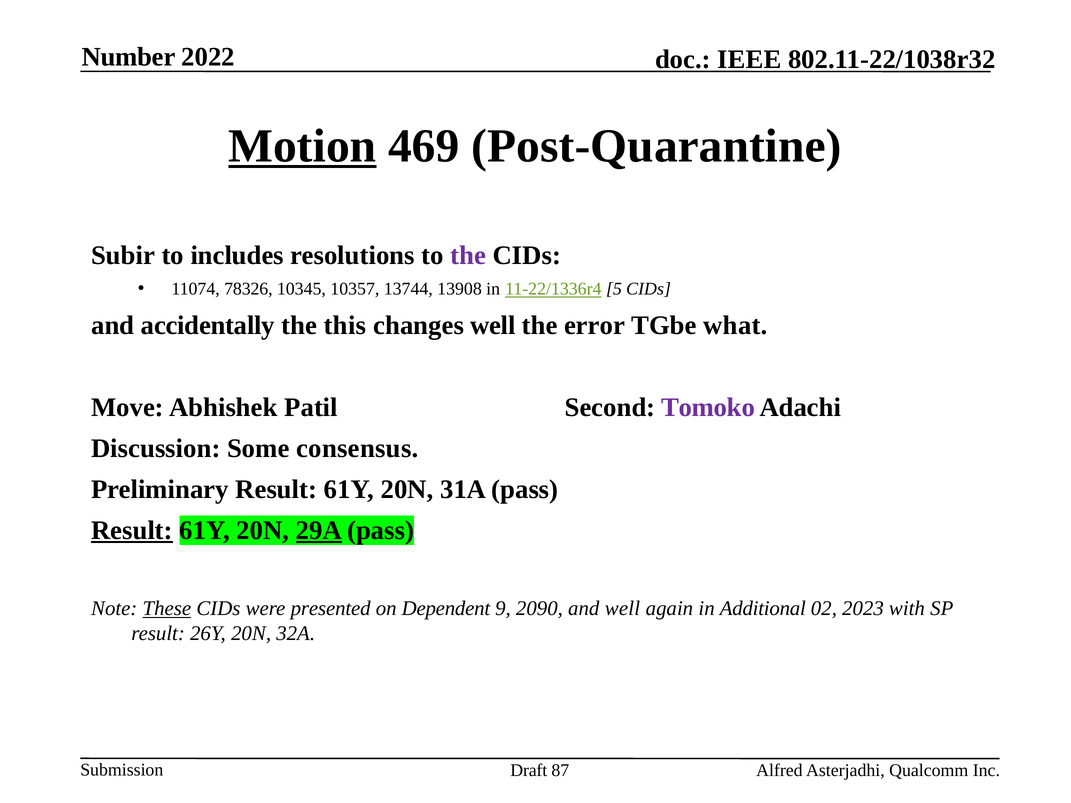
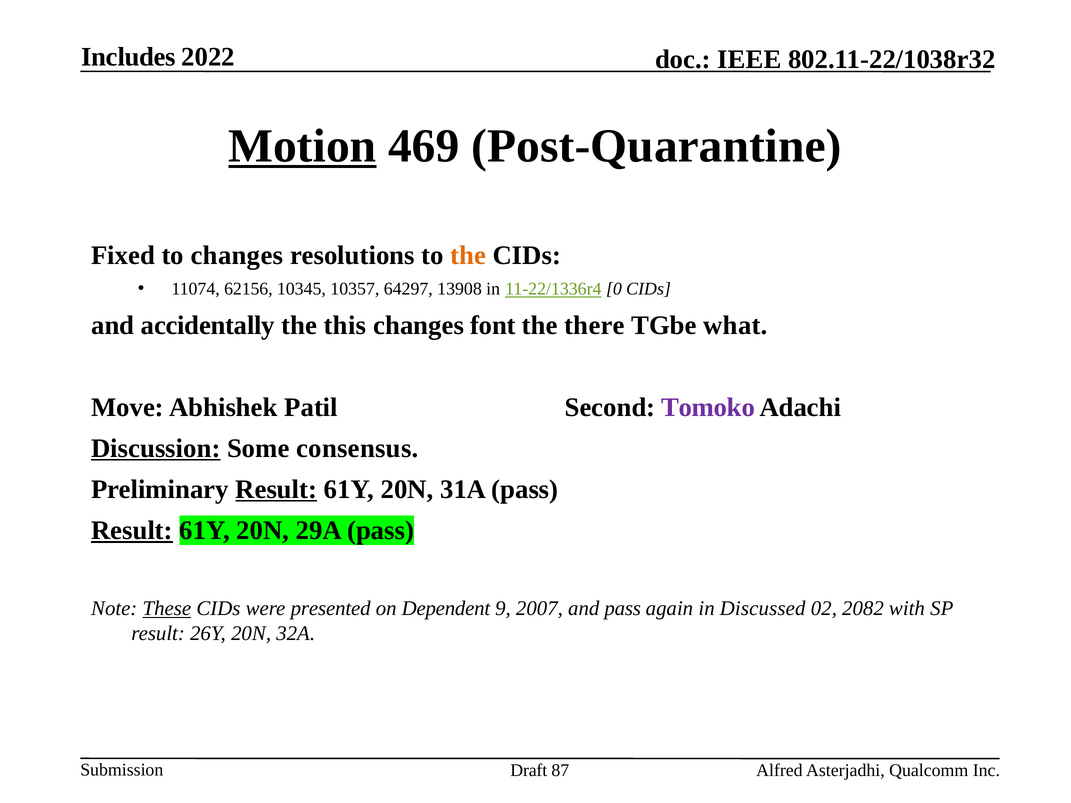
Number: Number -> Includes
Subir: Subir -> Fixed
to includes: includes -> changes
the at (468, 255) colour: purple -> orange
78326: 78326 -> 62156
13744: 13744 -> 64297
5: 5 -> 0
changes well: well -> font
error: error -> there
Discussion underline: none -> present
Result at (276, 490) underline: none -> present
29A underline: present -> none
2090: 2090 -> 2007
and well: well -> pass
Additional: Additional -> Discussed
2023: 2023 -> 2082
